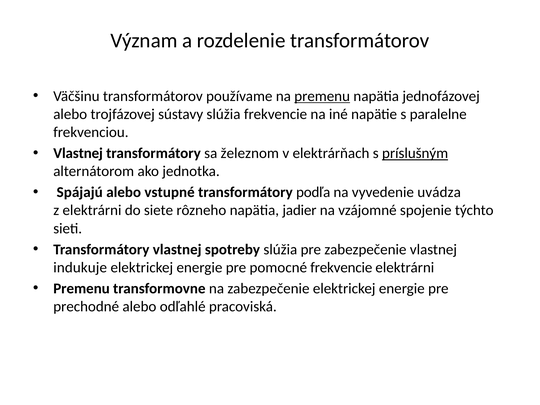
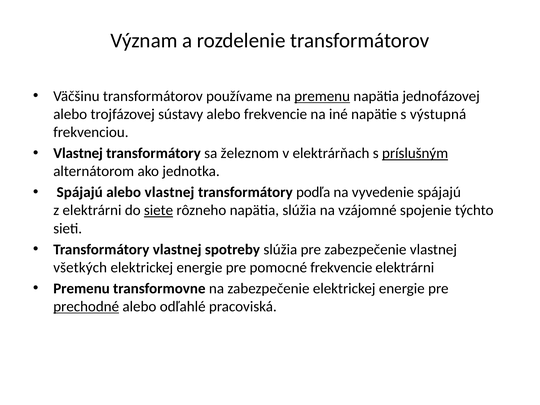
sústavy slúžia: slúžia -> alebo
paralelne: paralelne -> výstupná
alebo vstupné: vstupné -> vlastnej
vyvedenie uvádza: uvádza -> spájajú
siete underline: none -> present
napätia jadier: jadier -> slúžia
indukuje: indukuje -> všetkých
prechodné underline: none -> present
